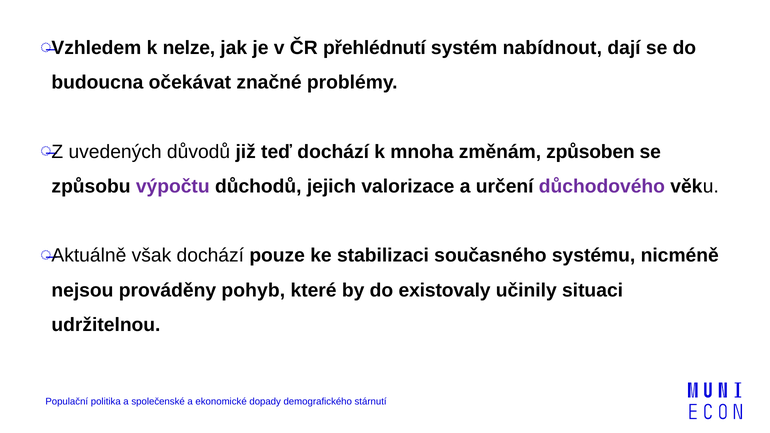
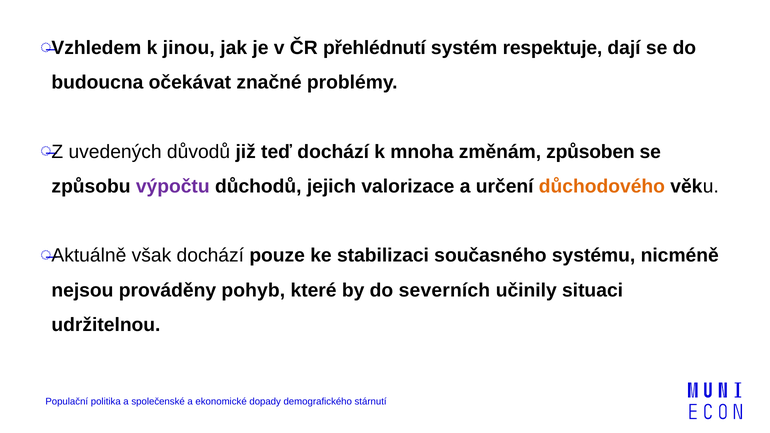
nelze: nelze -> jinou
nabídnout: nabídnout -> respektuje
důchodového colour: purple -> orange
existovaly: existovaly -> severních
